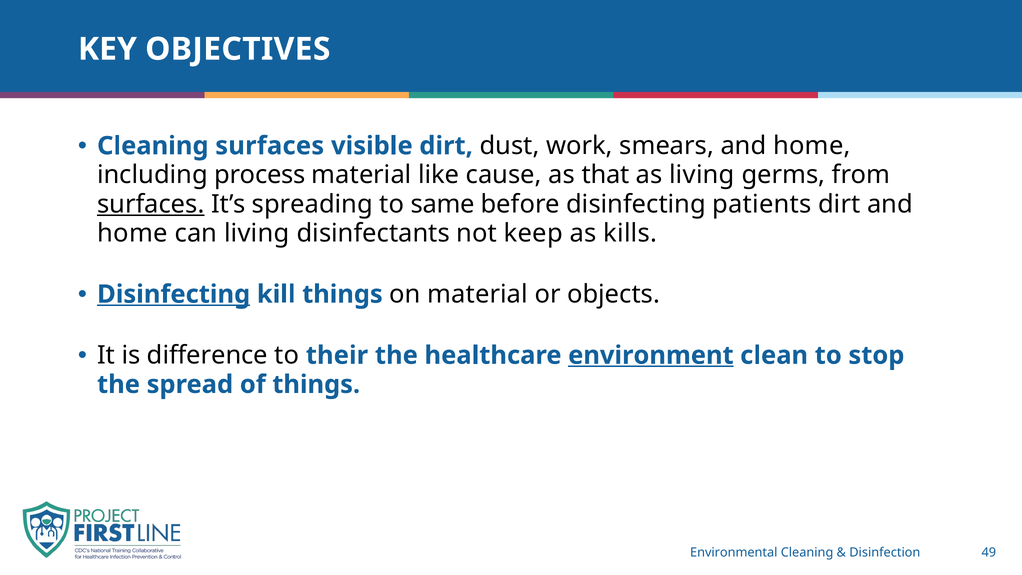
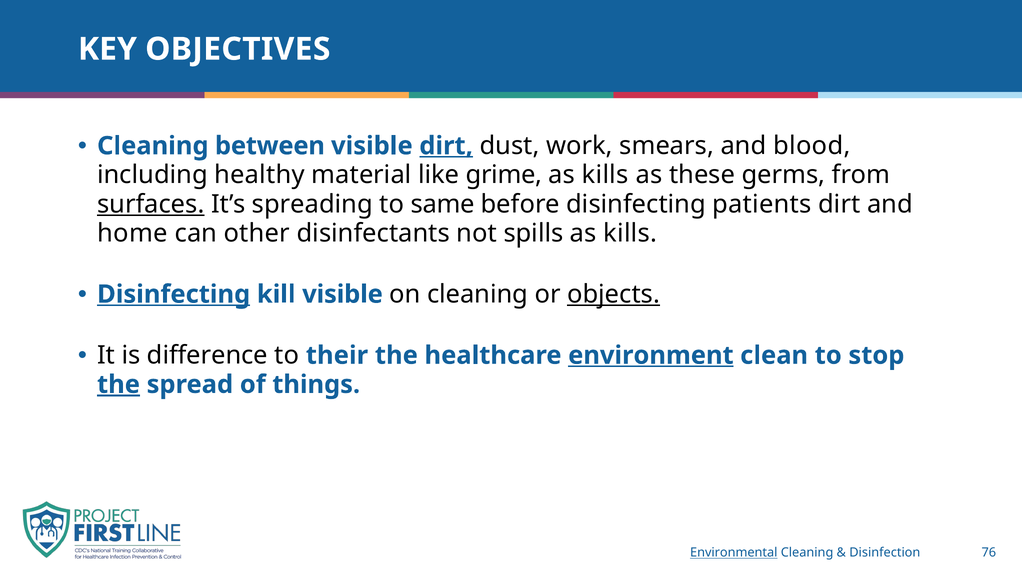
Cleaning surfaces: surfaces -> between
dirt at (446, 146) underline: none -> present
smears and home: home -> blood
process: process -> healthy
cause: cause -> grime
that at (605, 175): that -> kills
as living: living -> these
can living: living -> other
keep: keep -> spills
kill things: things -> visible
on material: material -> cleaning
objects underline: none -> present
the at (119, 384) underline: none -> present
Environmental underline: none -> present
49: 49 -> 76
